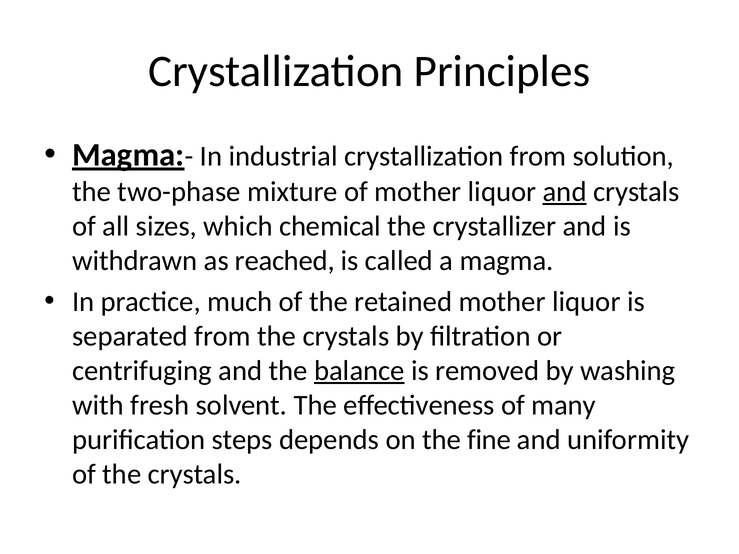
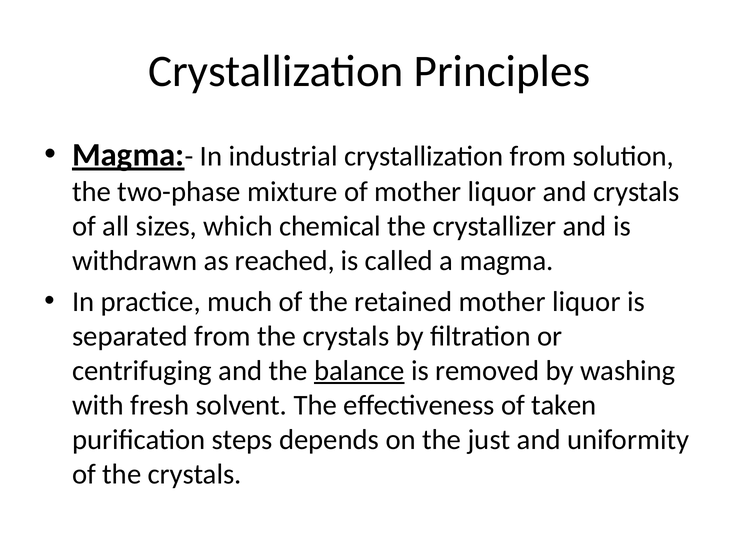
and at (565, 192) underline: present -> none
many: many -> taken
fine: fine -> just
